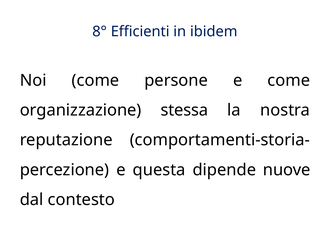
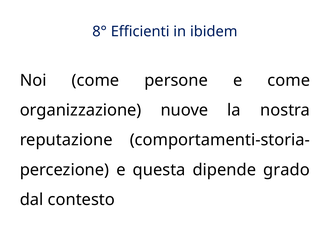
stessa: stessa -> nuove
nuove: nuove -> grado
